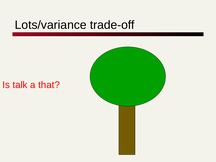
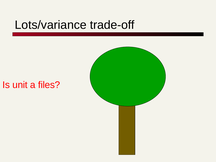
talk: talk -> unit
that: that -> files
